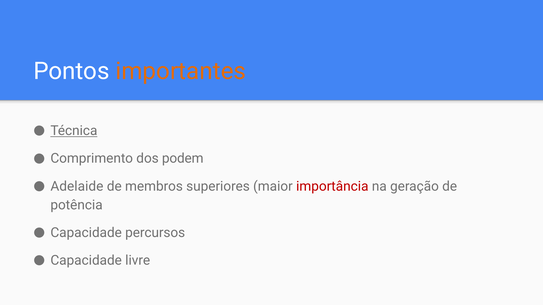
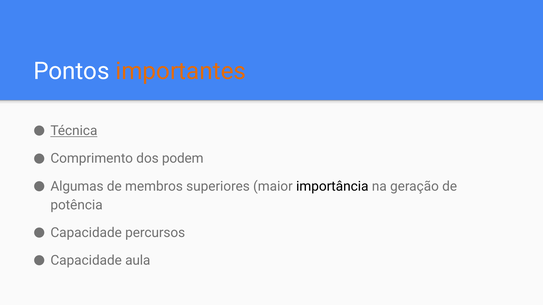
Adelaide: Adelaide -> Algumas
importância colour: red -> black
livre: livre -> aula
